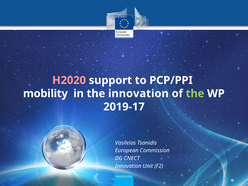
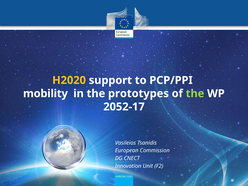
H2020 colour: pink -> yellow
the innovation: innovation -> prototypes
2019-17: 2019-17 -> 2052-17
